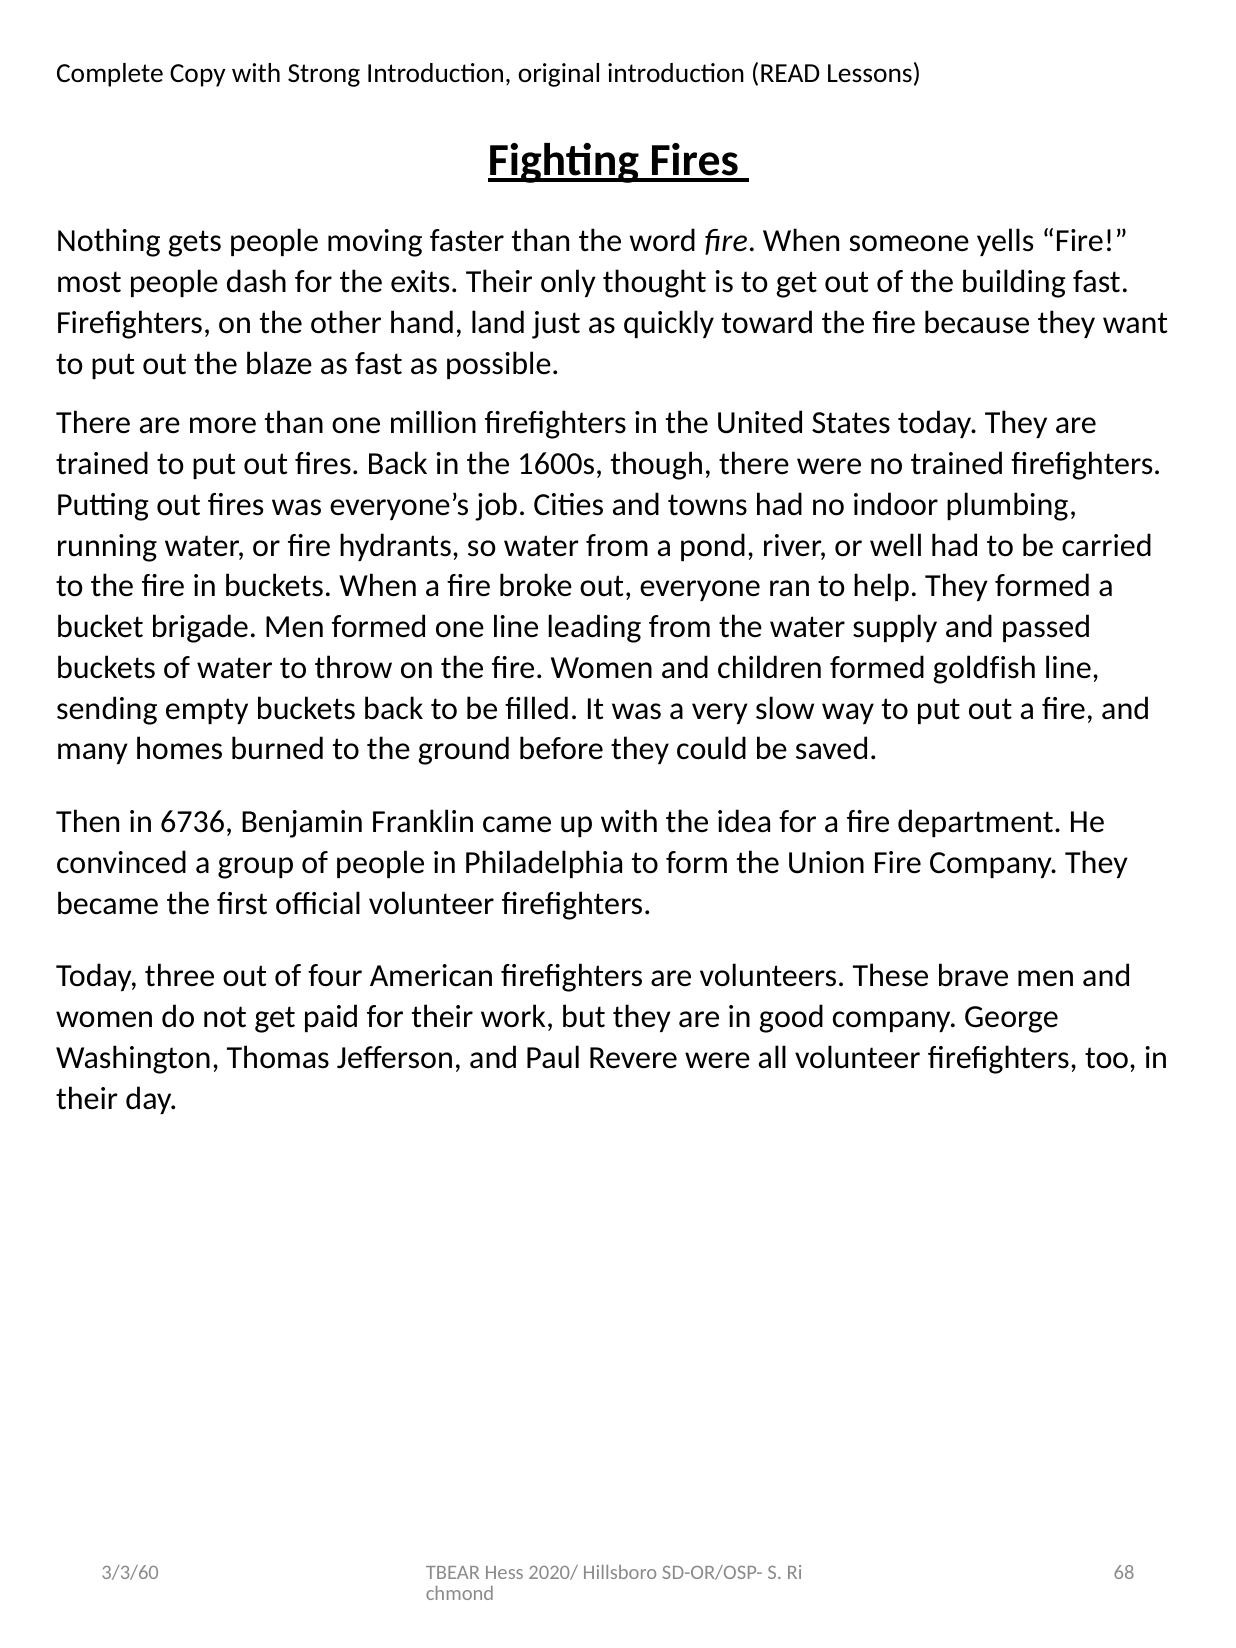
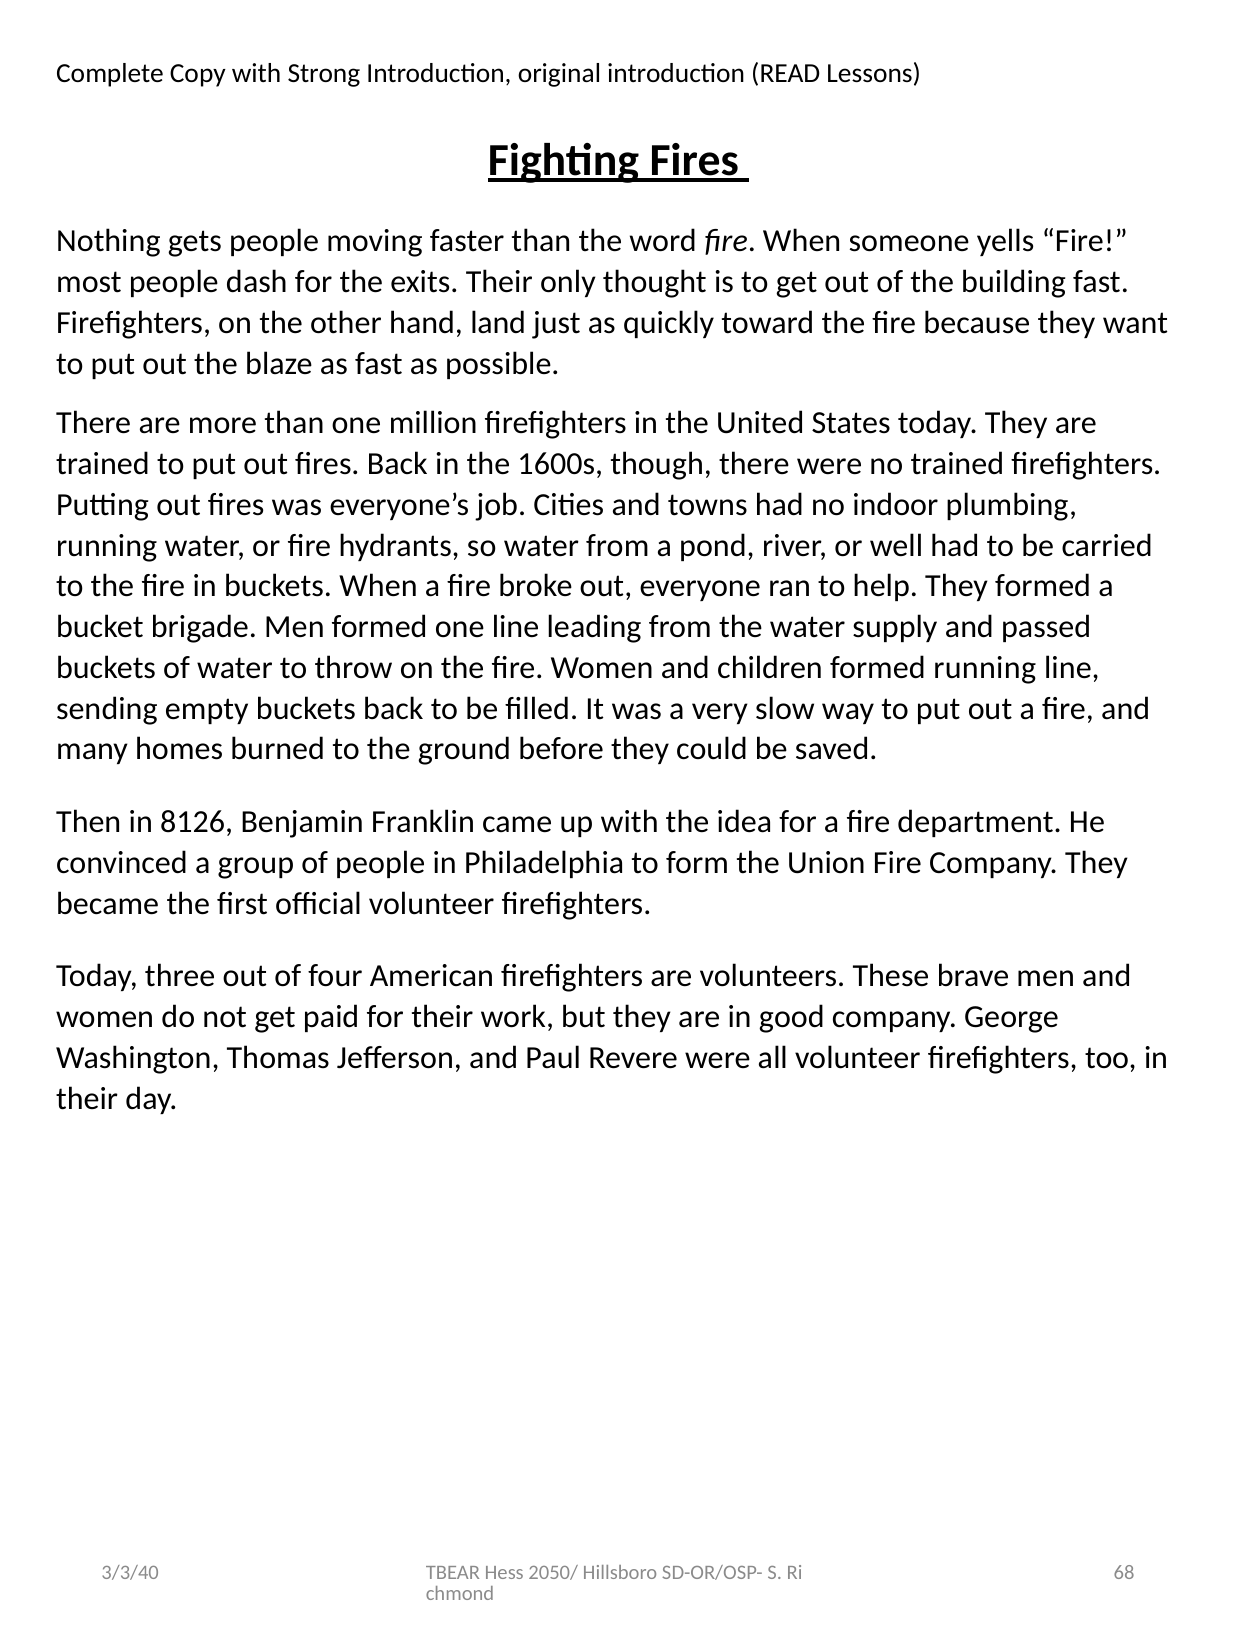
formed goldfish: goldfish -> running
6736: 6736 -> 8126
2020/: 2020/ -> 2050/
3/3/60: 3/3/60 -> 3/3/40
